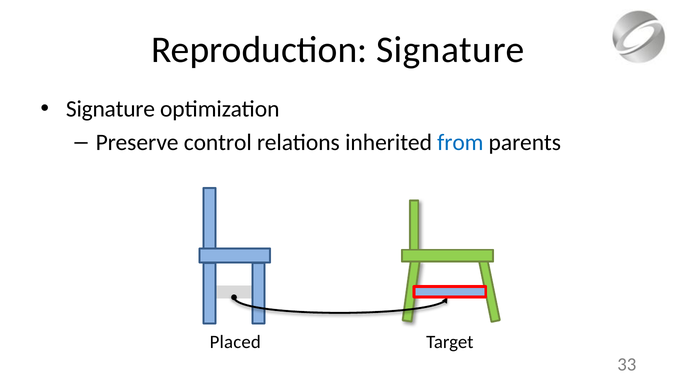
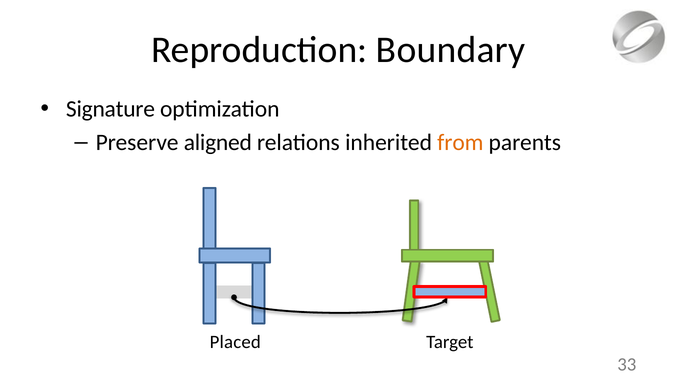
Reproduction Signature: Signature -> Boundary
control: control -> aligned
from colour: blue -> orange
